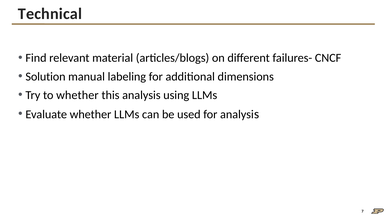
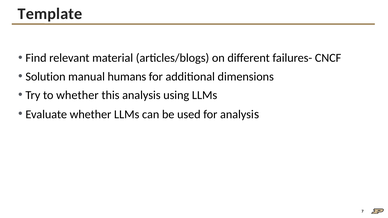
Technical: Technical -> Template
labeling: labeling -> humans
